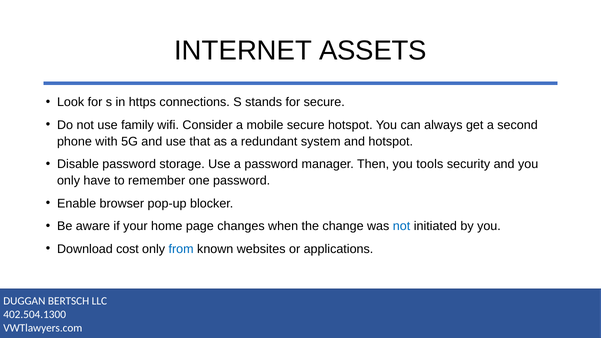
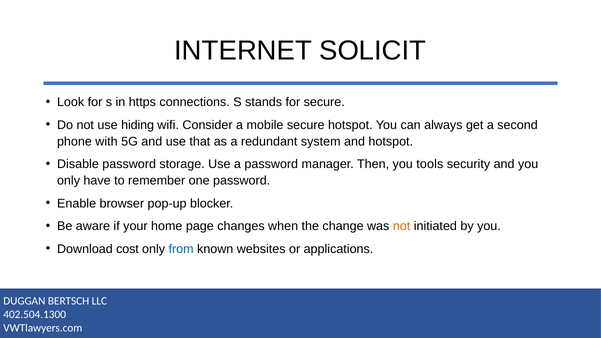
ASSETS: ASSETS -> SOLICIT
family: family -> hiding
not at (402, 226) colour: blue -> orange
